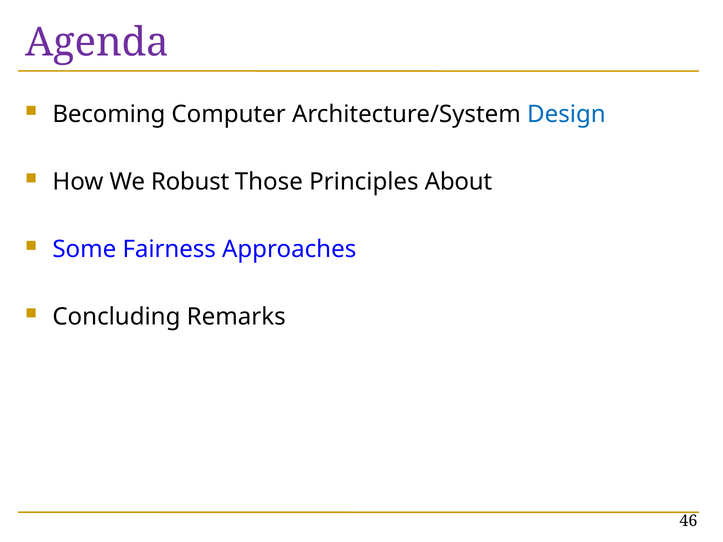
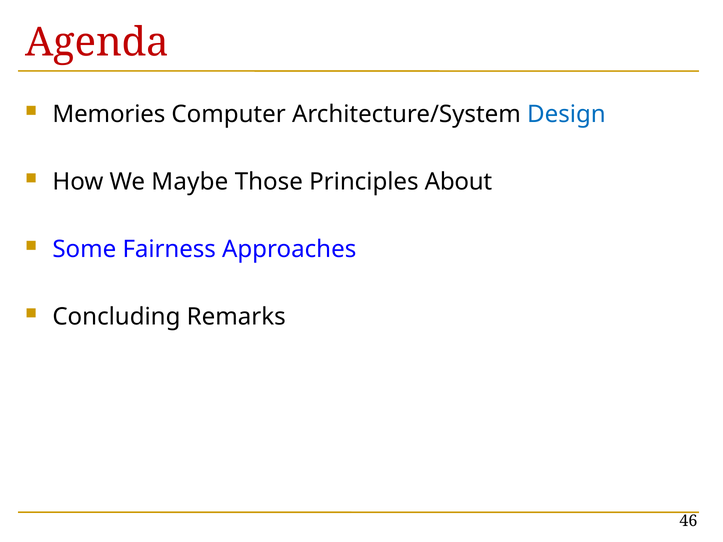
Agenda colour: purple -> red
Becoming: Becoming -> Memories
Robust: Robust -> Maybe
